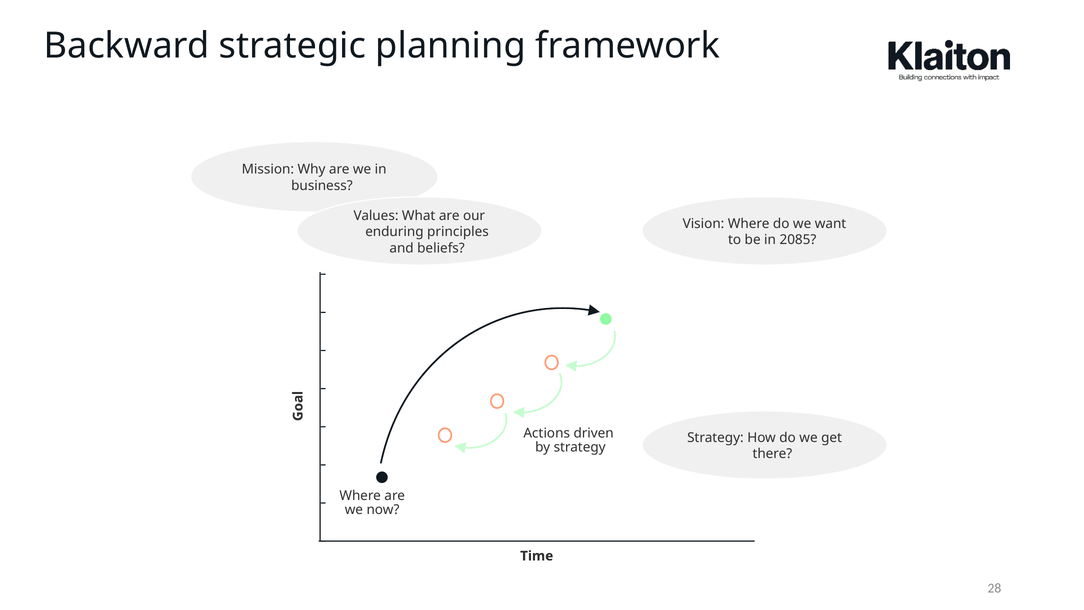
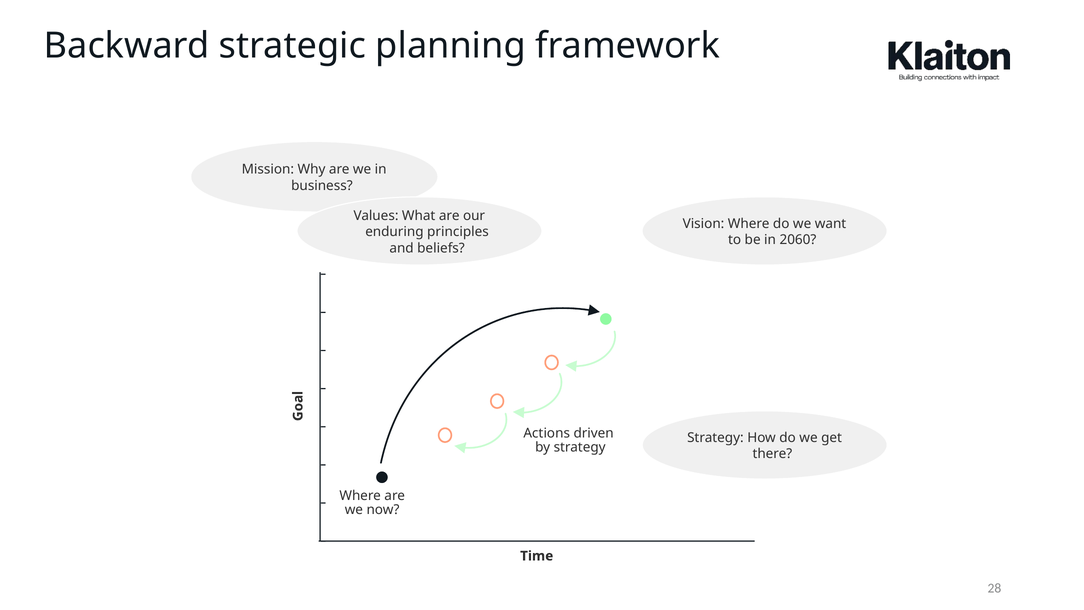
2085: 2085 -> 2060
